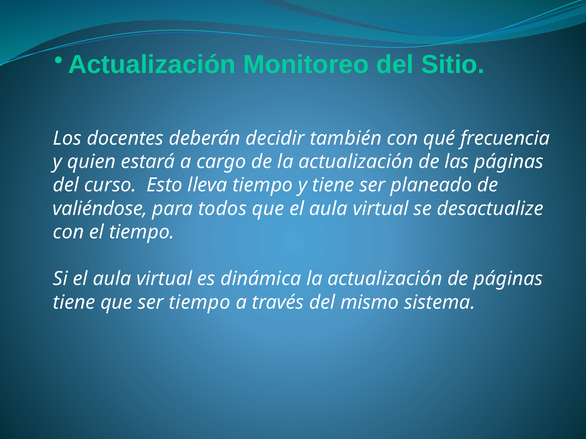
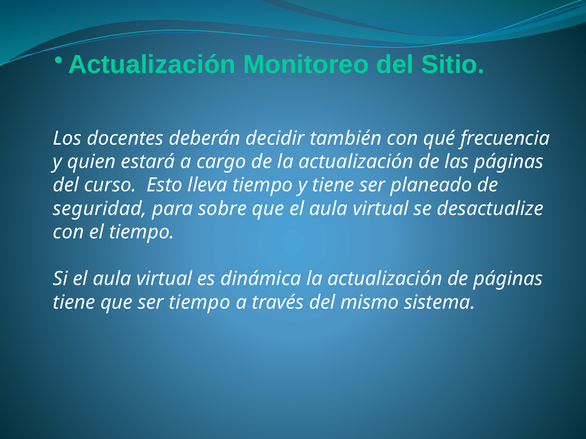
valiéndose: valiéndose -> seguridad
todos: todos -> sobre
